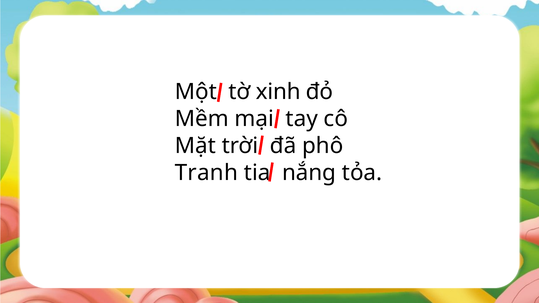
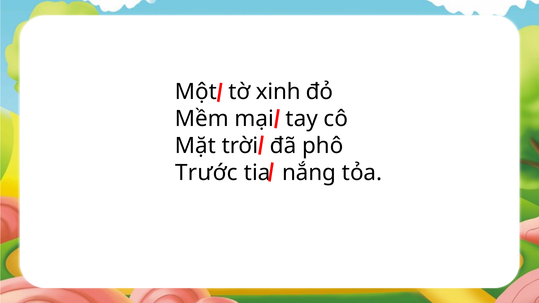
Tranh: Tranh -> Trước
